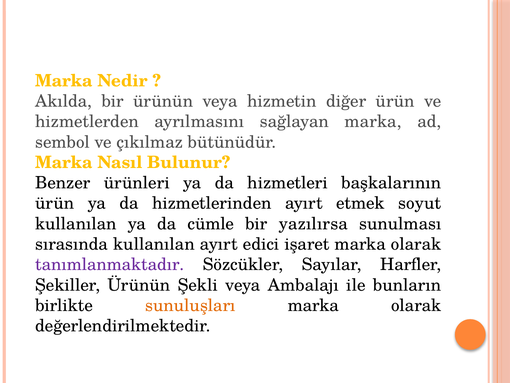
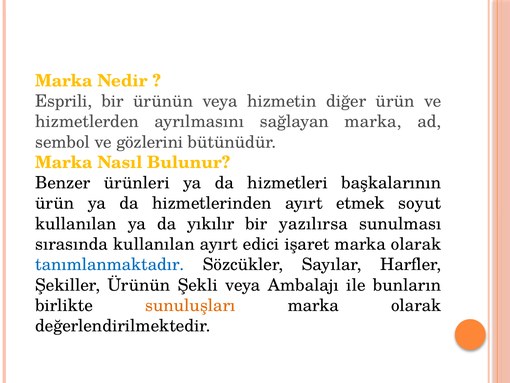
Akılda: Akılda -> Esprili
çıkılmaz: çıkılmaz -> gözlerini
cümle: cümle -> yıkılır
tanımlanmaktadır colour: purple -> blue
